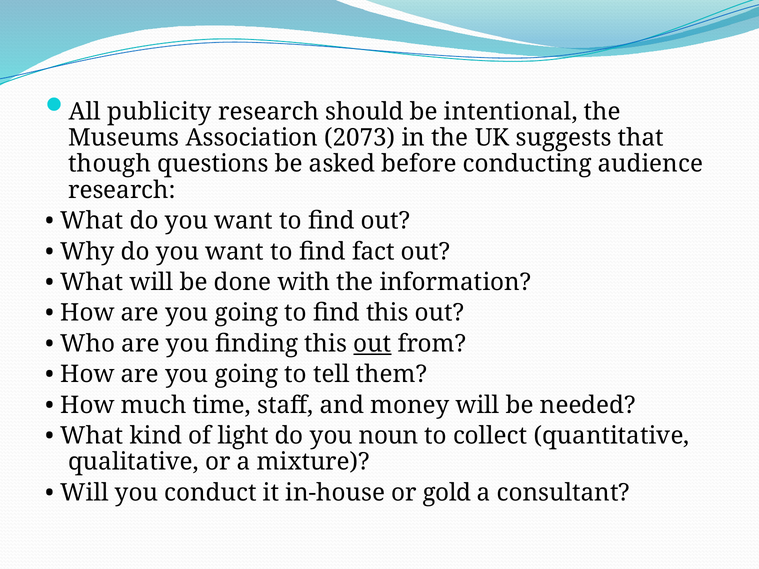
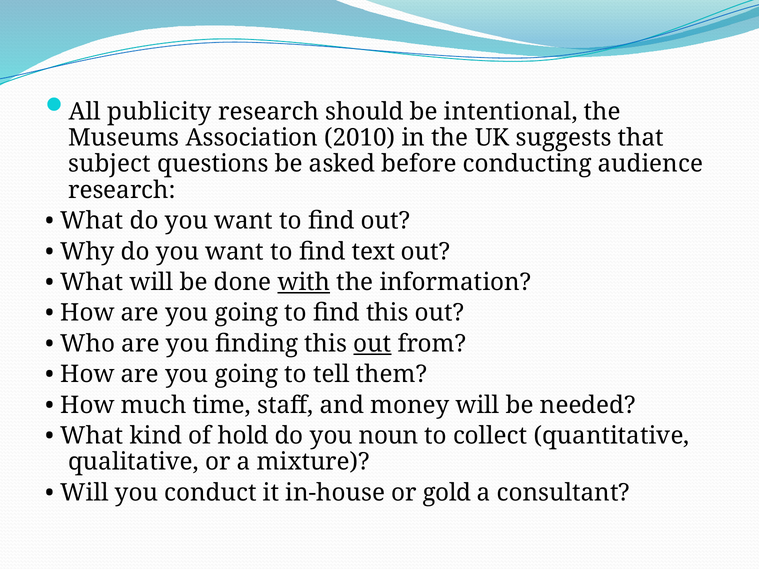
2073: 2073 -> 2010
though: though -> subject
fact: fact -> text
with underline: none -> present
light: light -> hold
